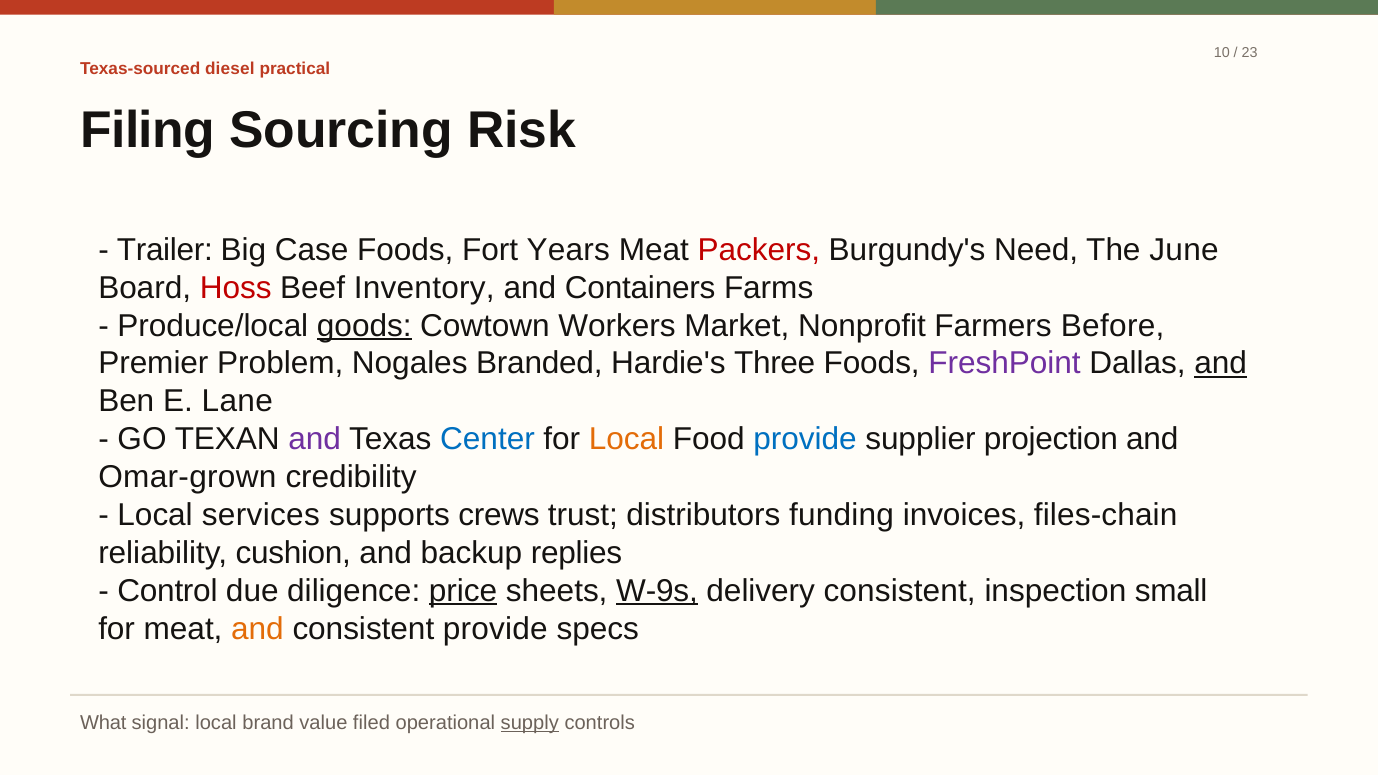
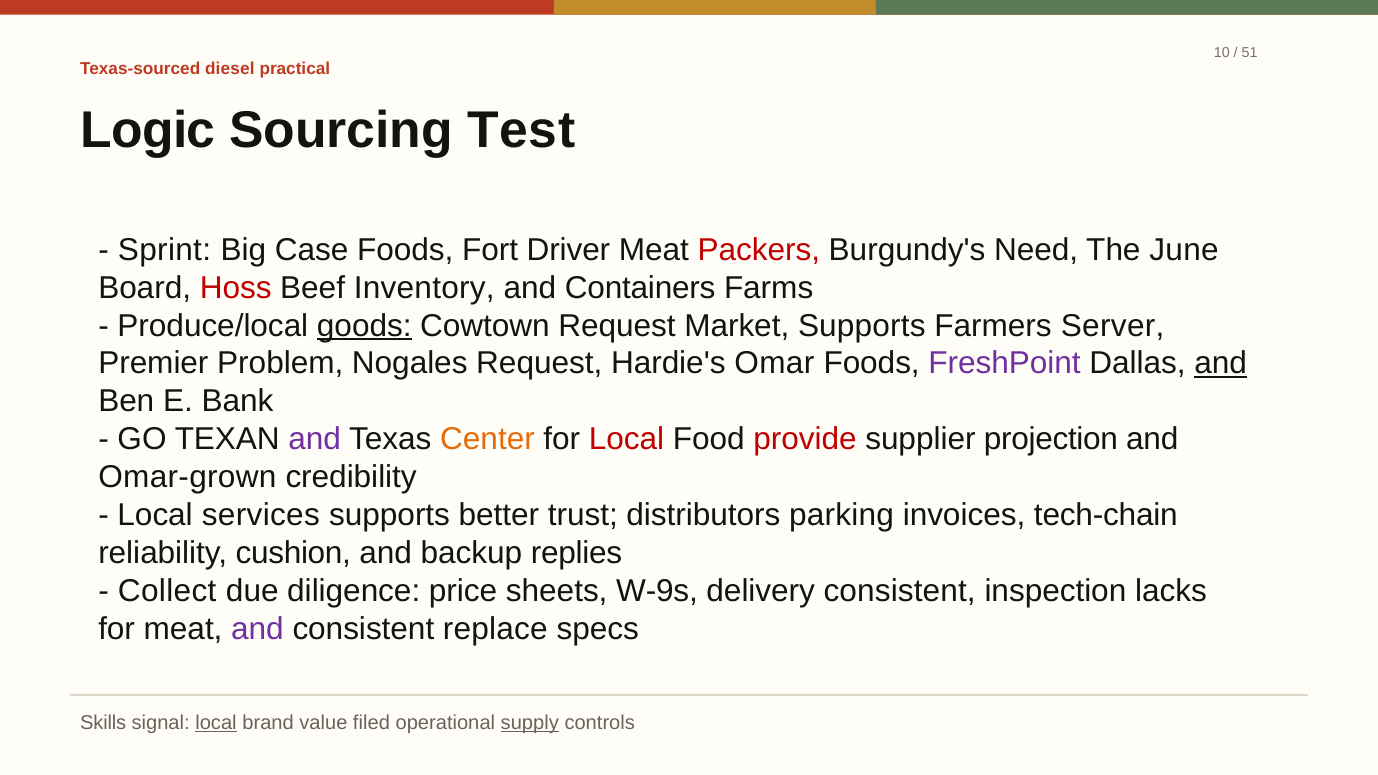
23: 23 -> 51
Filing: Filing -> Logic
Risk: Risk -> Test
Trailer: Trailer -> Sprint
Years: Years -> Driver
Cowtown Workers: Workers -> Request
Market Nonprofit: Nonprofit -> Supports
Before: Before -> Server
Nogales Branded: Branded -> Request
Three: Three -> Omar
Lane: Lane -> Bank
Center colour: blue -> orange
Local at (627, 439) colour: orange -> red
provide at (805, 439) colour: blue -> red
crews: crews -> better
funding: funding -> parking
files-chain: files-chain -> tech-chain
Control: Control -> Collect
price underline: present -> none
W-9s underline: present -> none
small: small -> lacks
and at (257, 629) colour: orange -> purple
consistent provide: provide -> replace
What: What -> Skills
local at (216, 723) underline: none -> present
